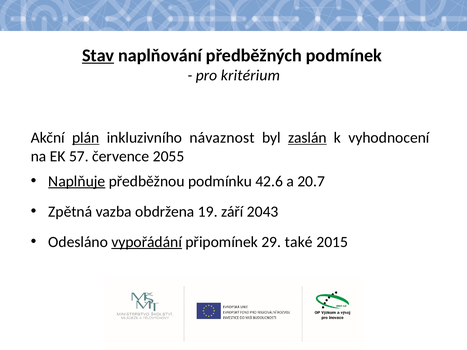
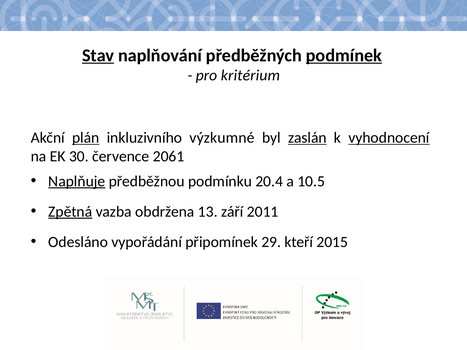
podmínek underline: none -> present
návaznost: návaznost -> výzkumné
vyhodnocení underline: none -> present
57: 57 -> 30
2055: 2055 -> 2061
42.6: 42.6 -> 20.4
20.7: 20.7 -> 10.5
Zpětná underline: none -> present
19: 19 -> 13
2043: 2043 -> 2011
vypořádání underline: present -> none
také: také -> kteří
